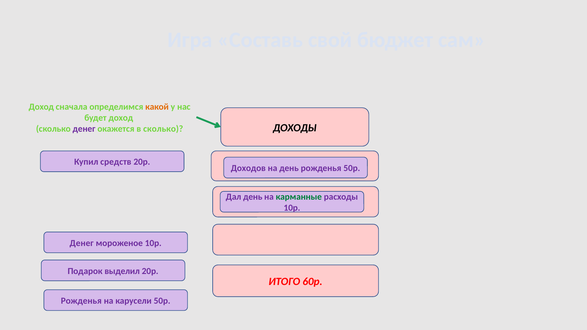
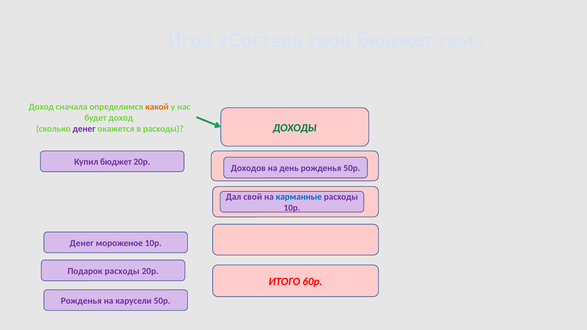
ДОХОДЫ colour: black -> green
в сколько: сколько -> расходы
Купил средств: средств -> бюджет
Дал день: день -> свой
карманные colour: green -> blue
Подарок выделил: выделил -> расходы
